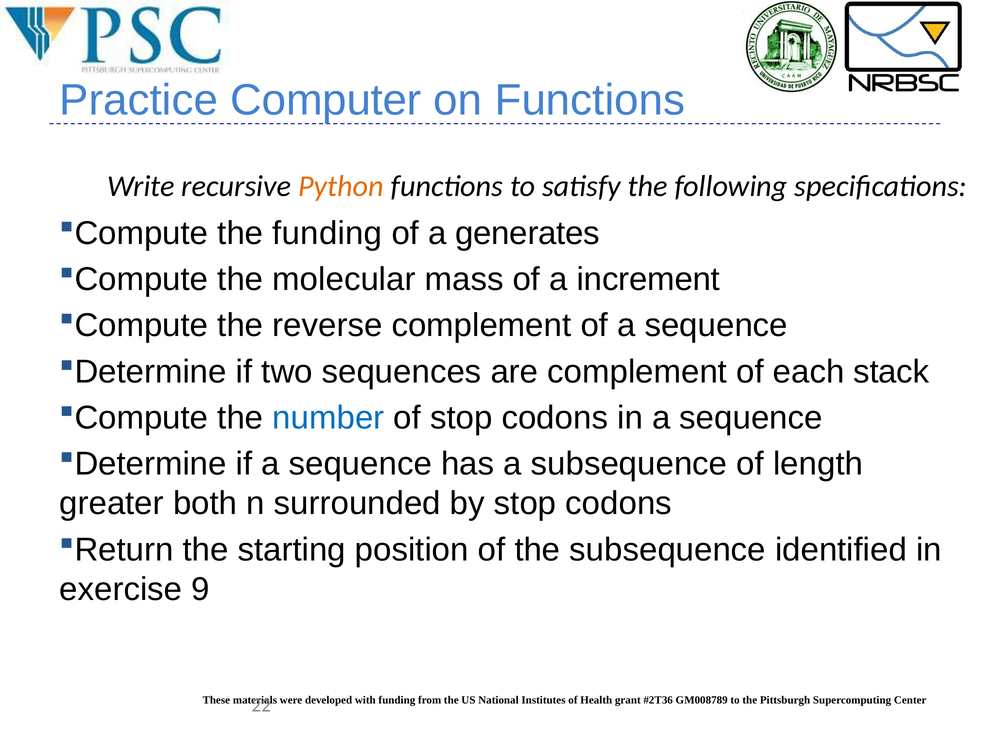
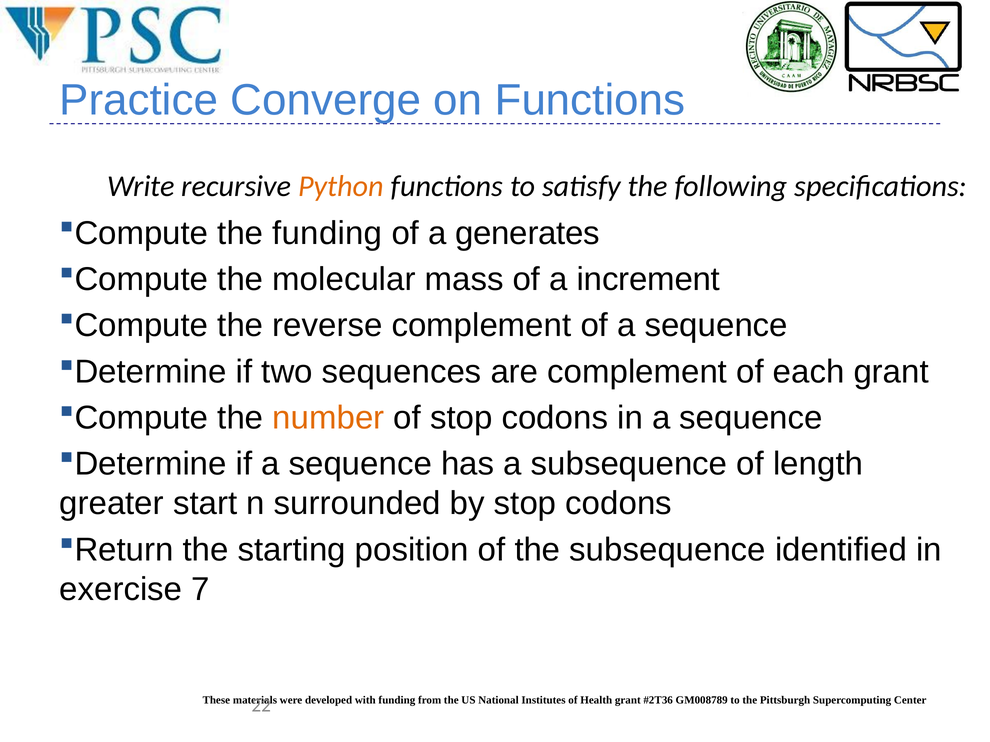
Computer: Computer -> Converge
each stack: stack -> grant
number colour: blue -> orange
both: both -> start
9: 9 -> 7
